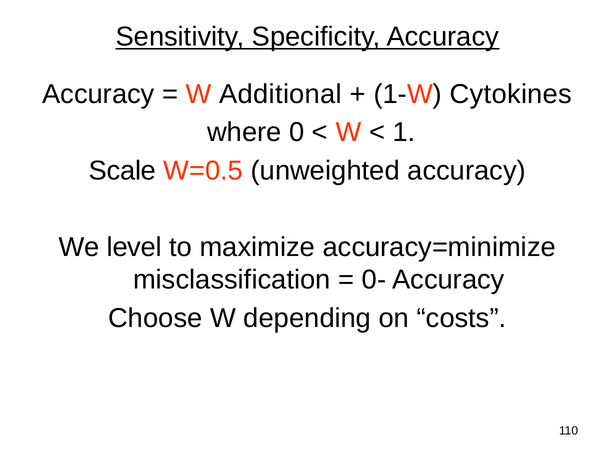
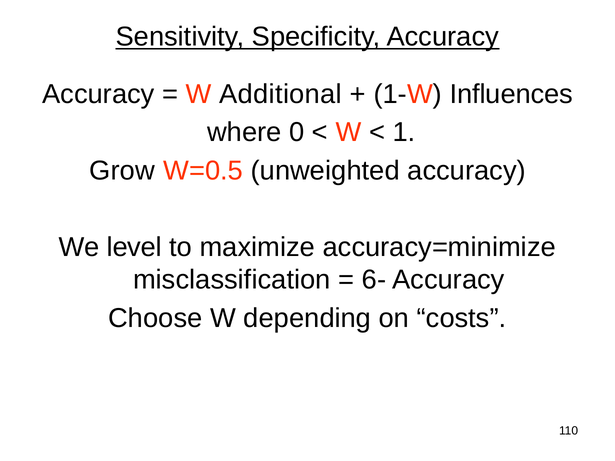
Cytokines: Cytokines -> Influences
Scale: Scale -> Grow
0-: 0- -> 6-
